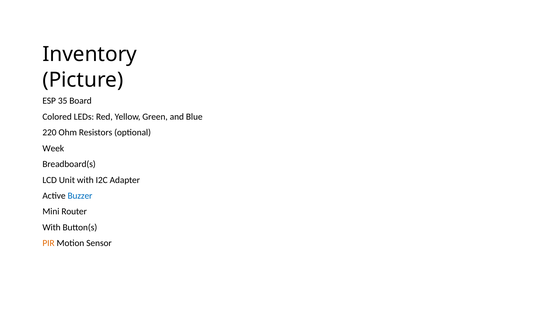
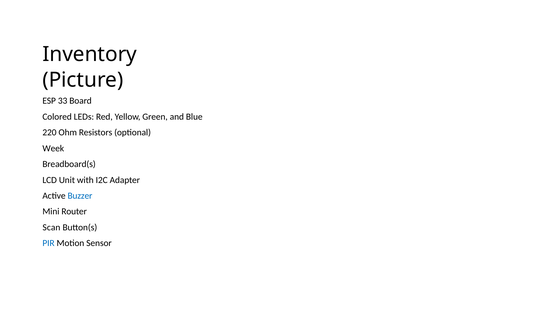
35: 35 -> 33
With at (52, 227): With -> Scan
PIR colour: orange -> blue
